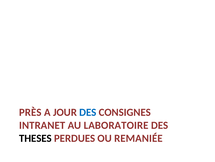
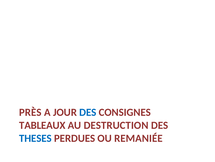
INTRANET: INTRANET -> TABLEAUX
LABORATOIRE: LABORATOIRE -> DESTRUCTION
THESES colour: black -> blue
